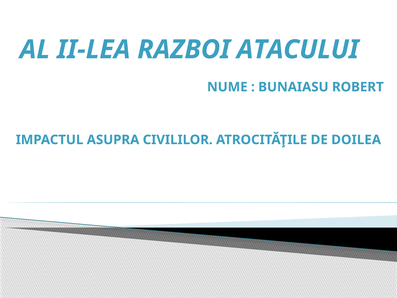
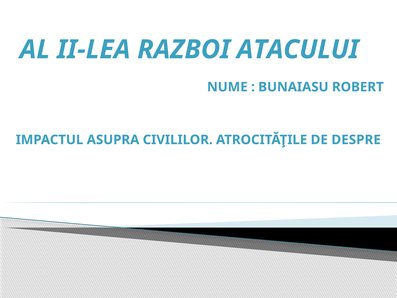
DOILEA: DOILEA -> DESPRE
